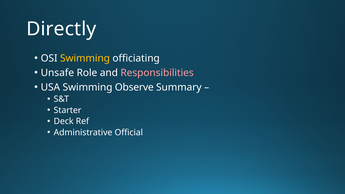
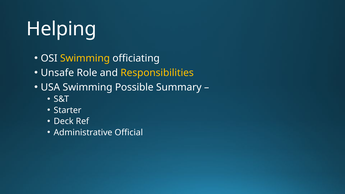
Directly: Directly -> Helping
Responsibilities colour: pink -> yellow
Observe: Observe -> Possible
